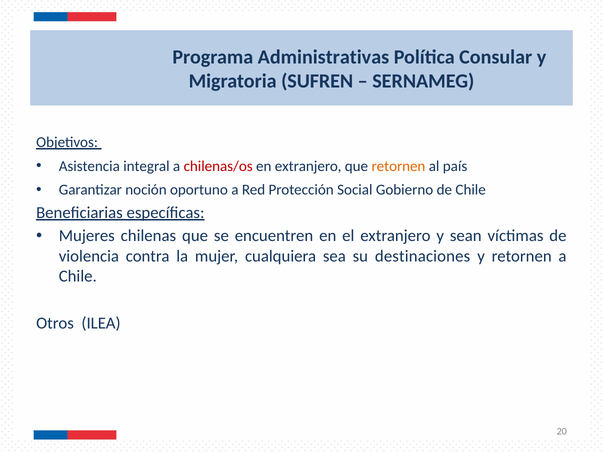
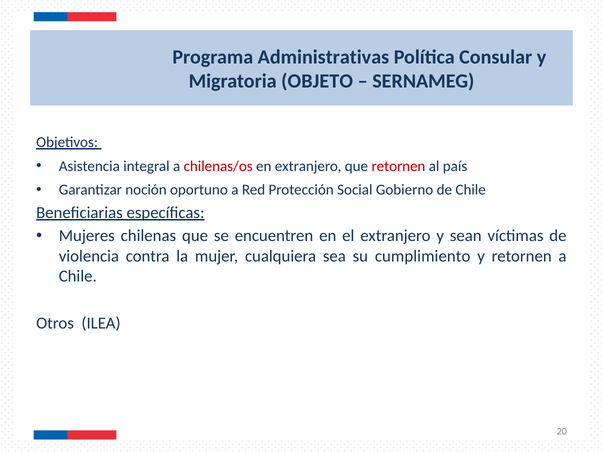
SUFREN: SUFREN -> OBJETO
retornen at (398, 166) colour: orange -> red
destinaciones: destinaciones -> cumplimiento
